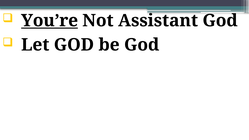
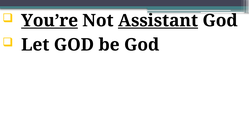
Assistant underline: none -> present
